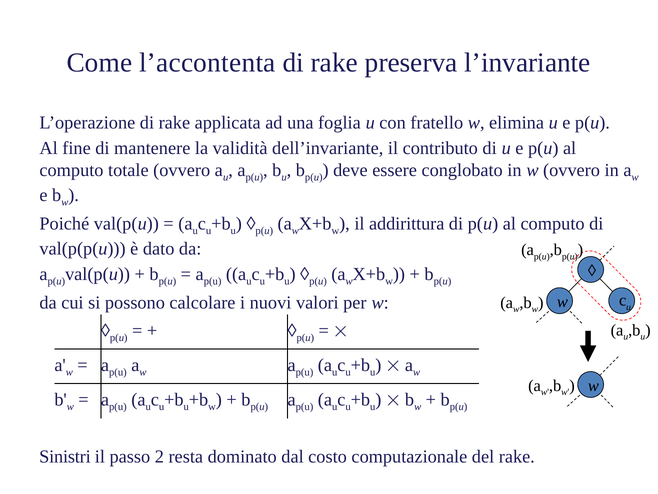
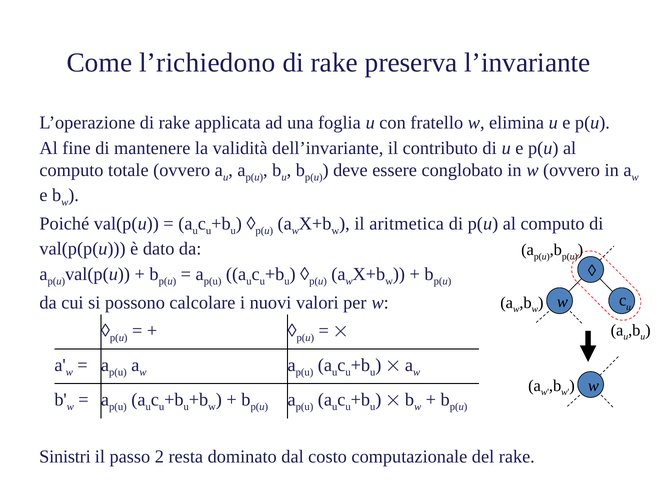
l’accontenta: l’accontenta -> l’richiedono
addirittura: addirittura -> aritmetica
